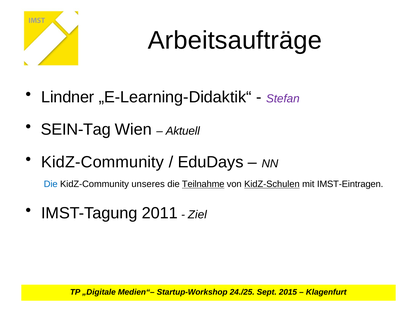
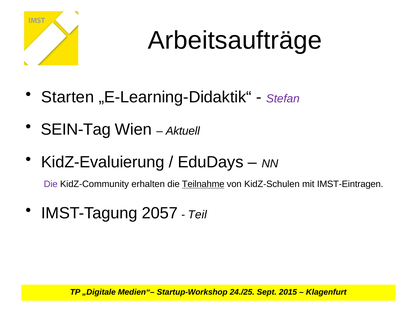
Lindner: Lindner -> Starten
KidZ-Community at (103, 162): KidZ-Community -> KidZ-Evaluierung
Die at (51, 184) colour: blue -> purple
unseres: unseres -> erhalten
KidZ-Schulen underline: present -> none
2011: 2011 -> 2057
Ziel: Ziel -> Teil
